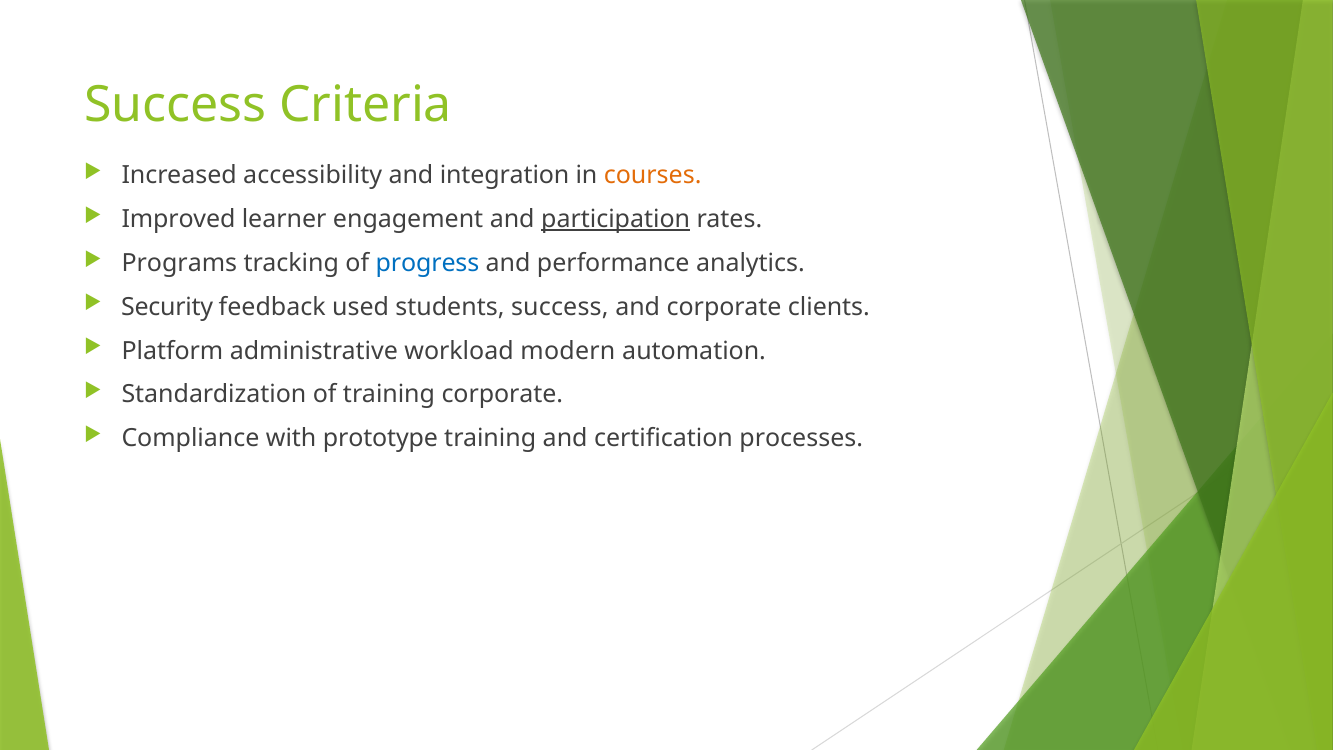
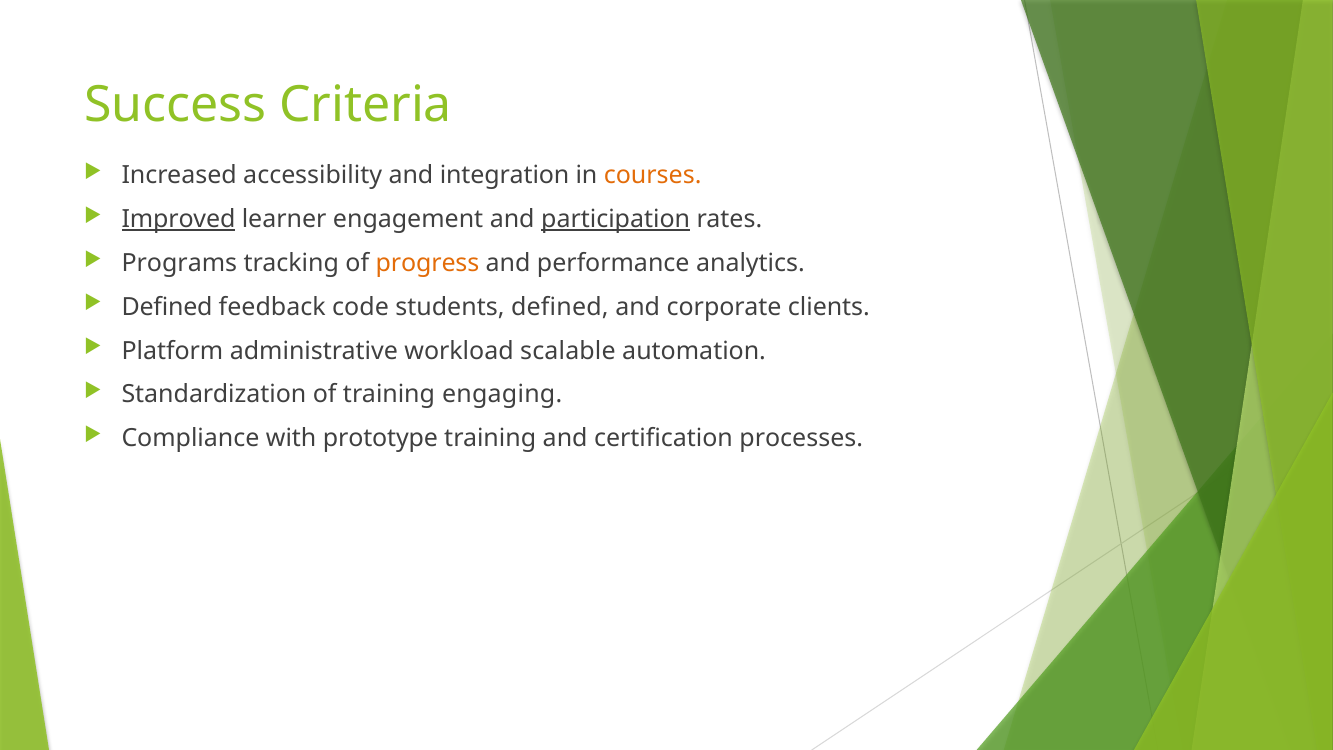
Improved underline: none -> present
progress colour: blue -> orange
Security at (167, 307): Security -> Defined
used: used -> code
students success: success -> defined
modern: modern -> scalable
training corporate: corporate -> engaging
